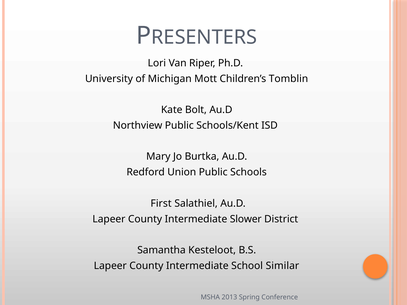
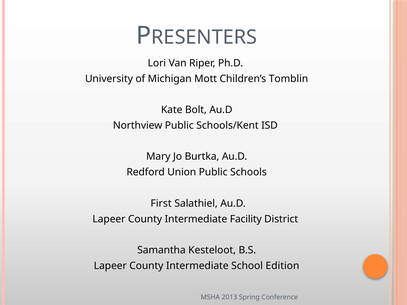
Slower: Slower -> Facility
Similar: Similar -> Edition
